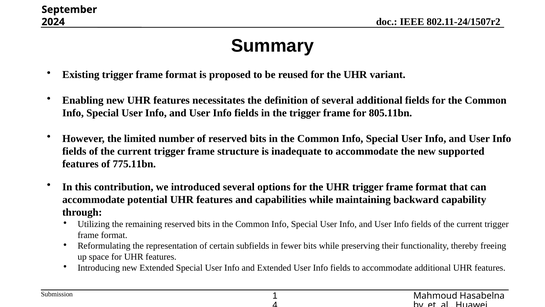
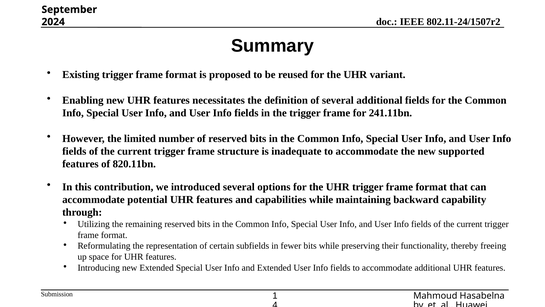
805.11bn: 805.11bn -> 241.11bn
775.11bn: 775.11bn -> 820.11bn
